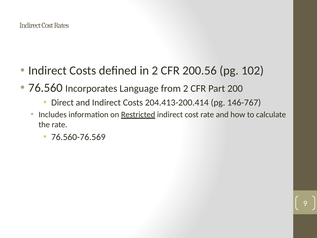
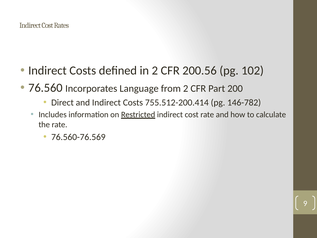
204.413-200.414: 204.413-200.414 -> 755.512-200.414
146-767: 146-767 -> 146-782
